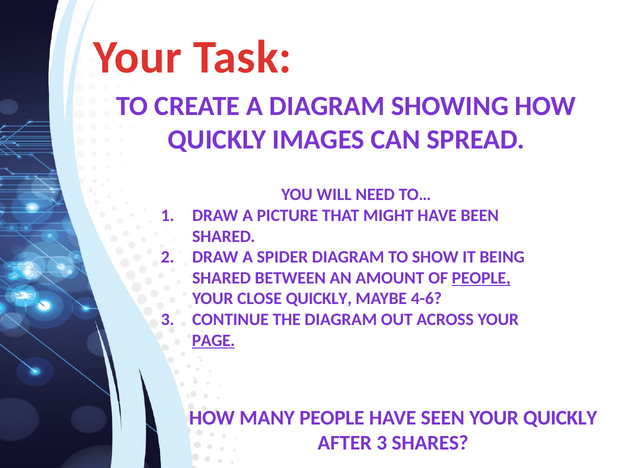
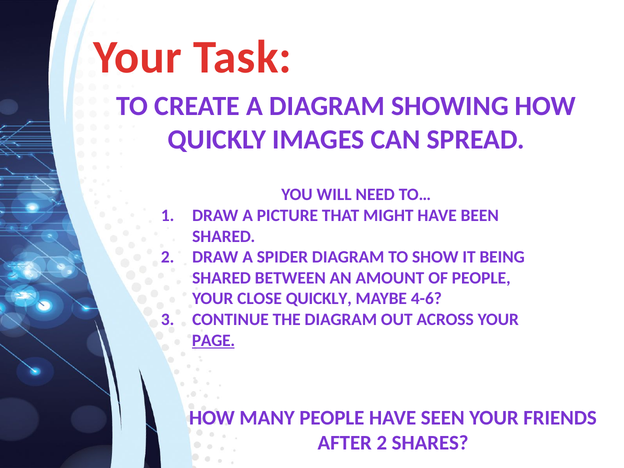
PEOPLE at (481, 278) underline: present -> none
YOUR QUICKLY: QUICKLY -> FRIENDS
AFTER 3: 3 -> 2
